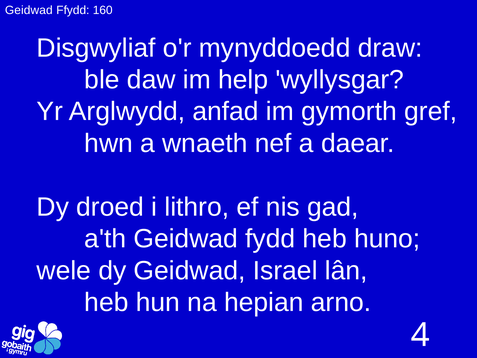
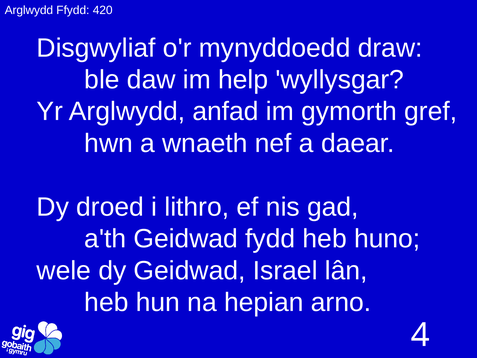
Geidwad at (29, 10): Geidwad -> Arglwydd
160: 160 -> 420
